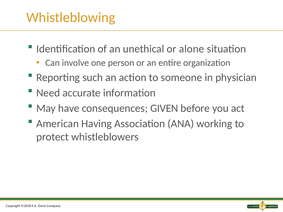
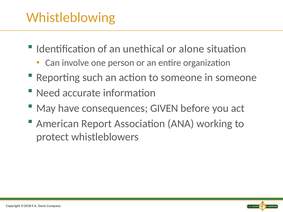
in physician: physician -> someone
Having: Having -> Report
